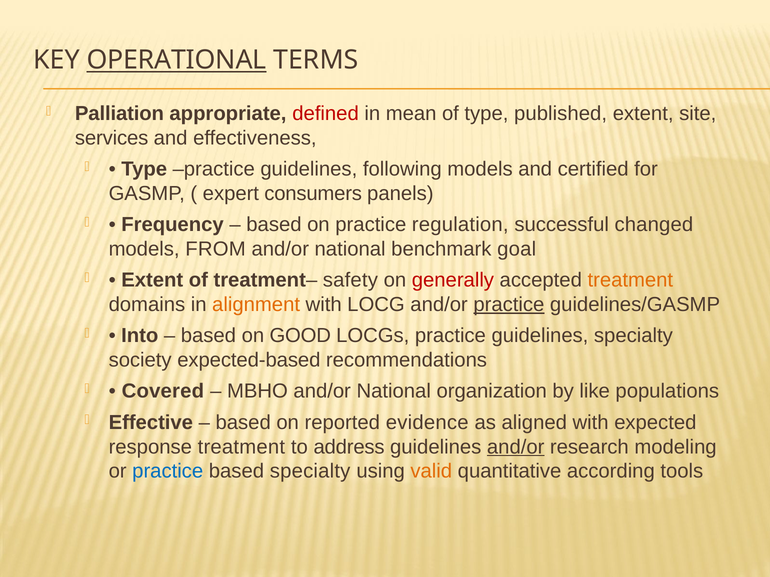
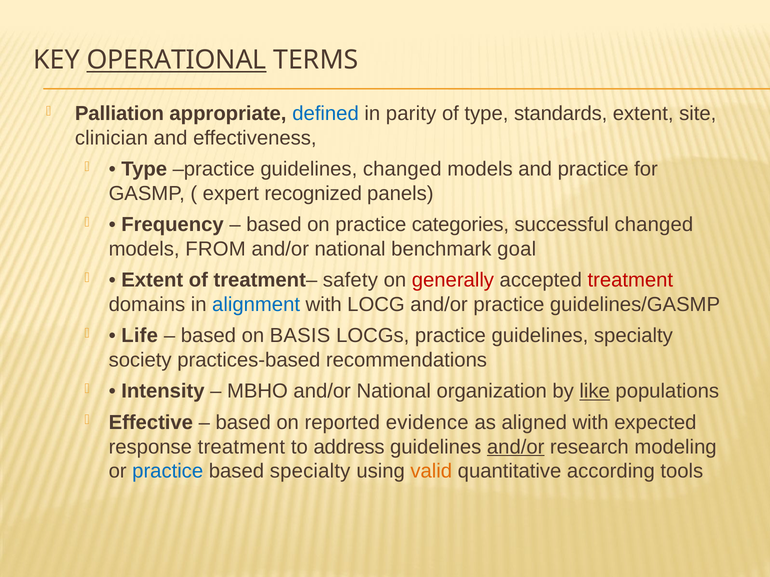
defined colour: red -> blue
mean: mean -> parity
published: published -> standards
services: services -> clinician
guidelines following: following -> changed
and certified: certified -> practice
consumers: consumers -> recognized
regulation: regulation -> categories
treatment at (630, 280) colour: orange -> red
alignment colour: orange -> blue
practice at (509, 305) underline: present -> none
Into: Into -> Life
GOOD: GOOD -> BASIS
expected-based: expected-based -> practices-based
Covered: Covered -> Intensity
like underline: none -> present
